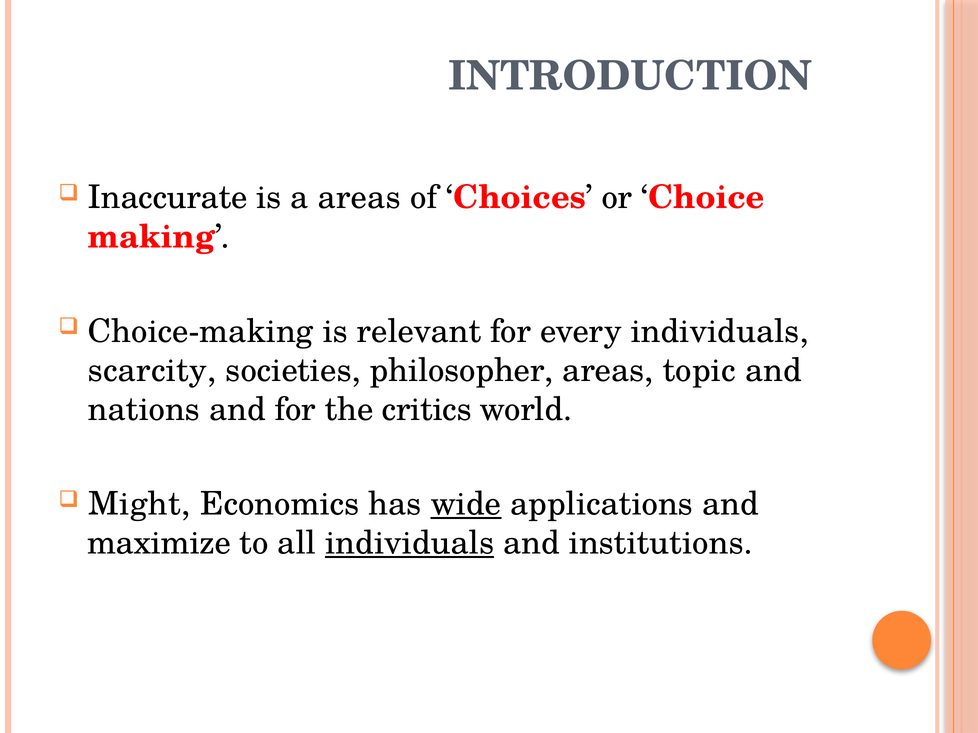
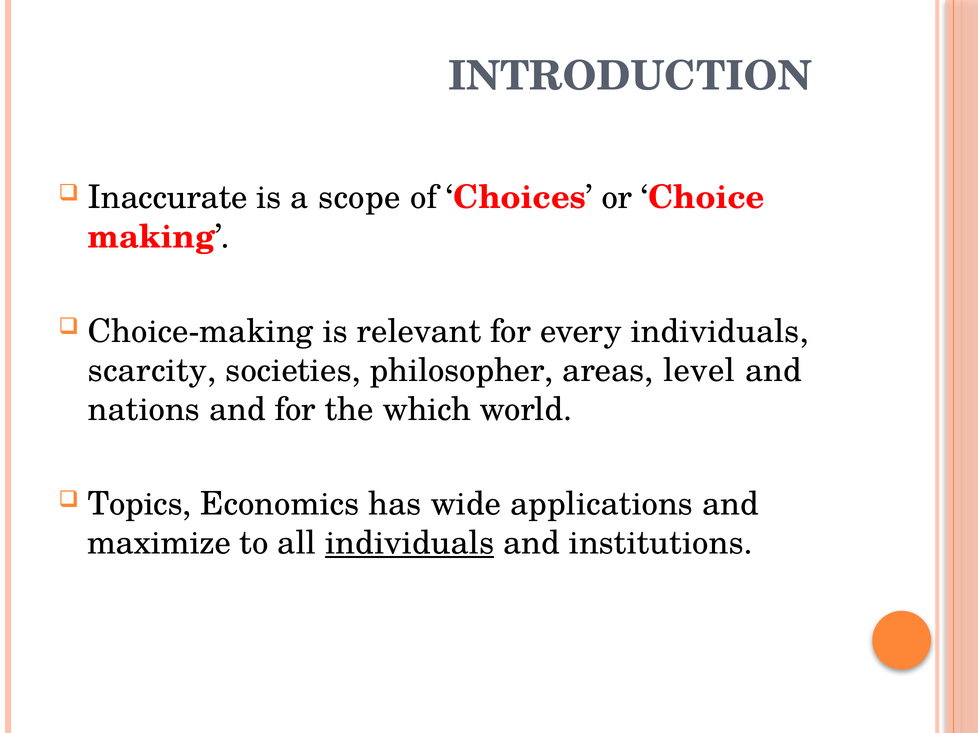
a areas: areas -> scope
topic: topic -> level
critics: critics -> which
Might: Might -> Topics
wide underline: present -> none
